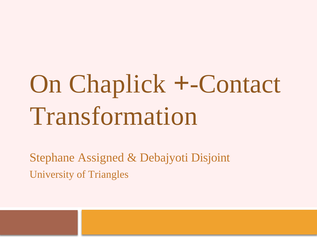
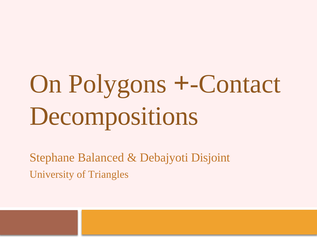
Chaplick: Chaplick -> Polygons
Transformation: Transformation -> Decompositions
Assigned: Assigned -> Balanced
